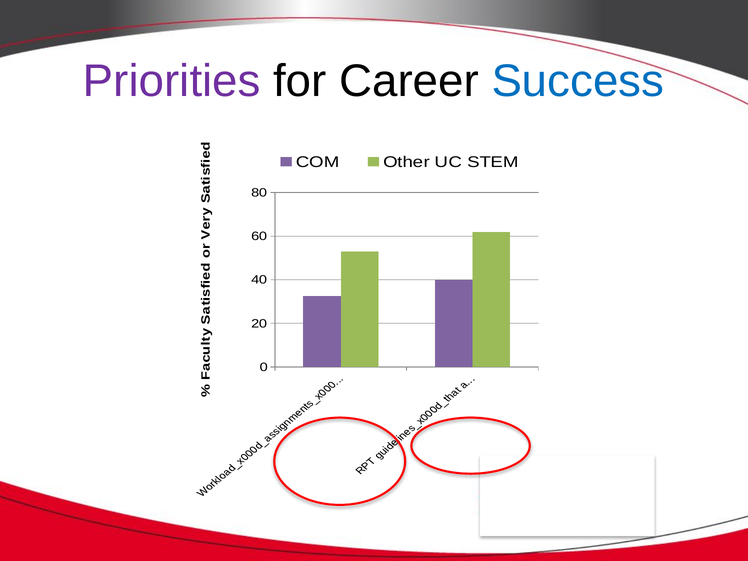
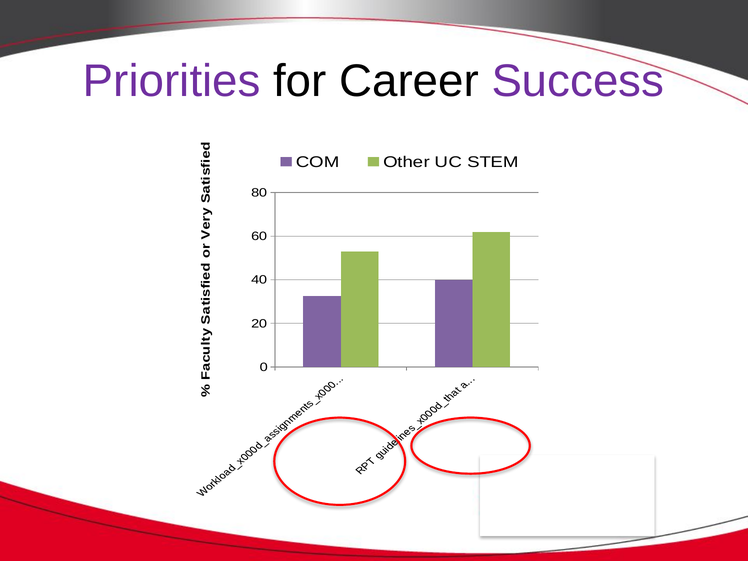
Success colour: blue -> purple
